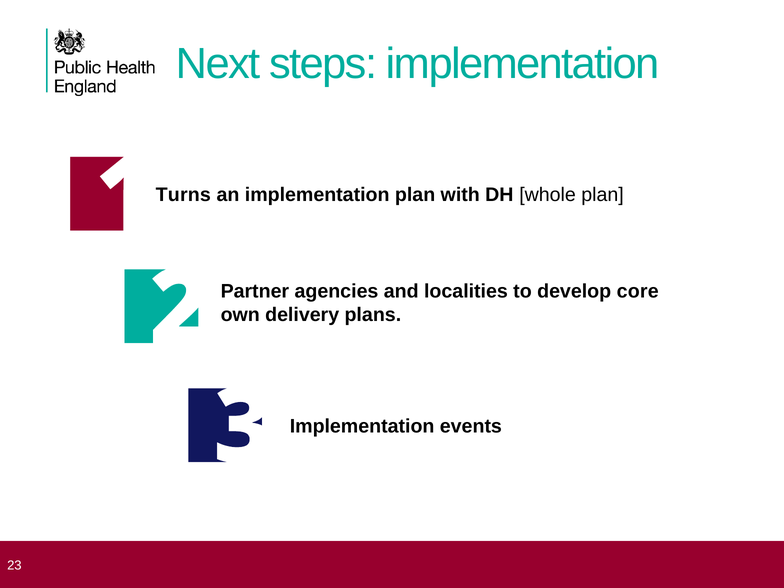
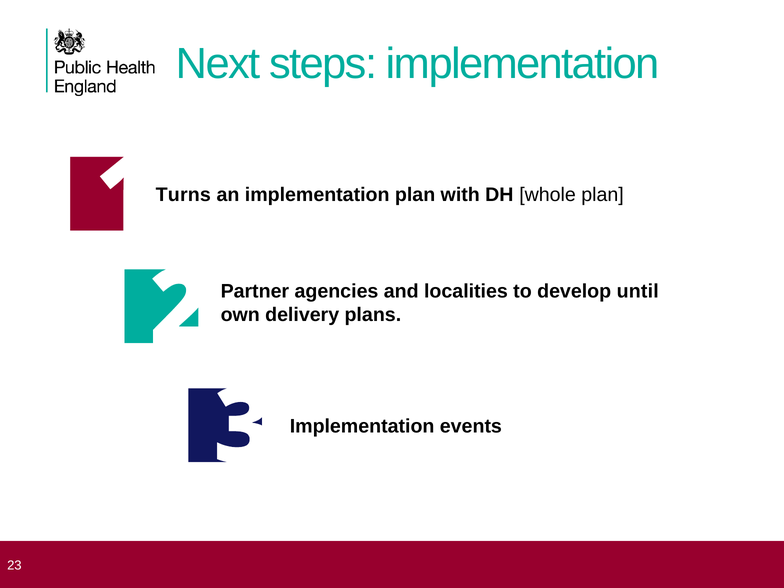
core: core -> until
